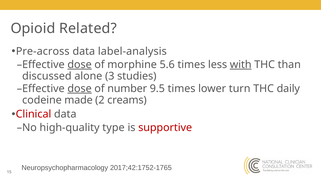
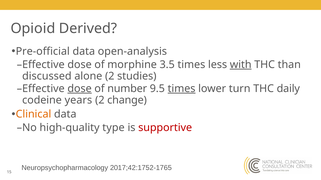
Related: Related -> Derived
Pre-across: Pre-across -> Pre-official
label-analysis: label-analysis -> open-analysis
dose at (80, 65) underline: present -> none
5.6: 5.6 -> 3.5
alone 3: 3 -> 2
times at (182, 89) underline: none -> present
made: made -> years
creams: creams -> change
Clinical colour: red -> orange
